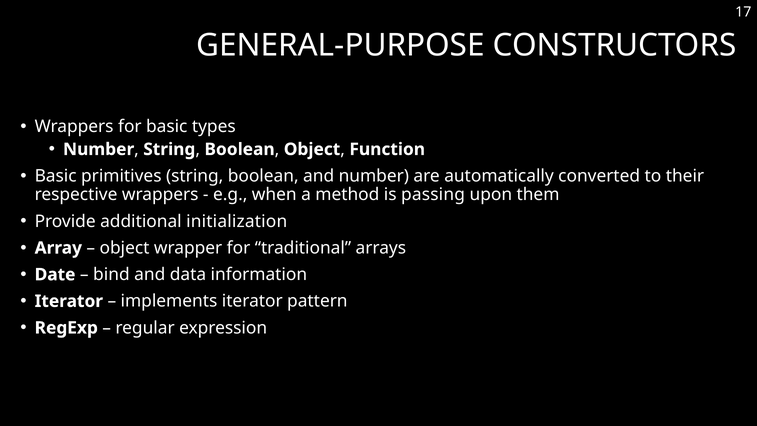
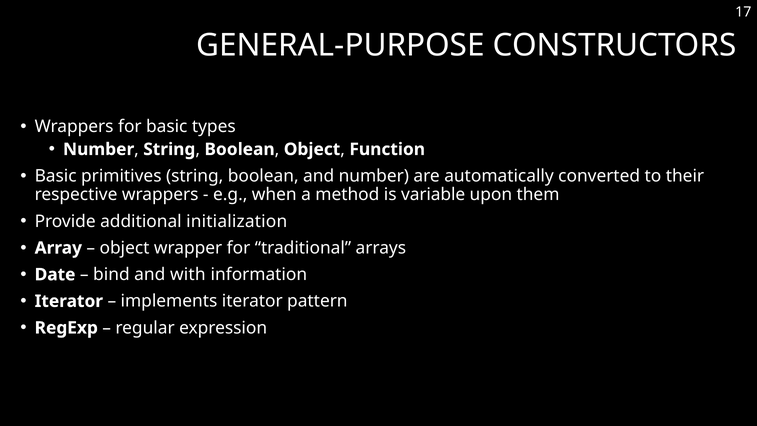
passing: passing -> variable
data: data -> with
